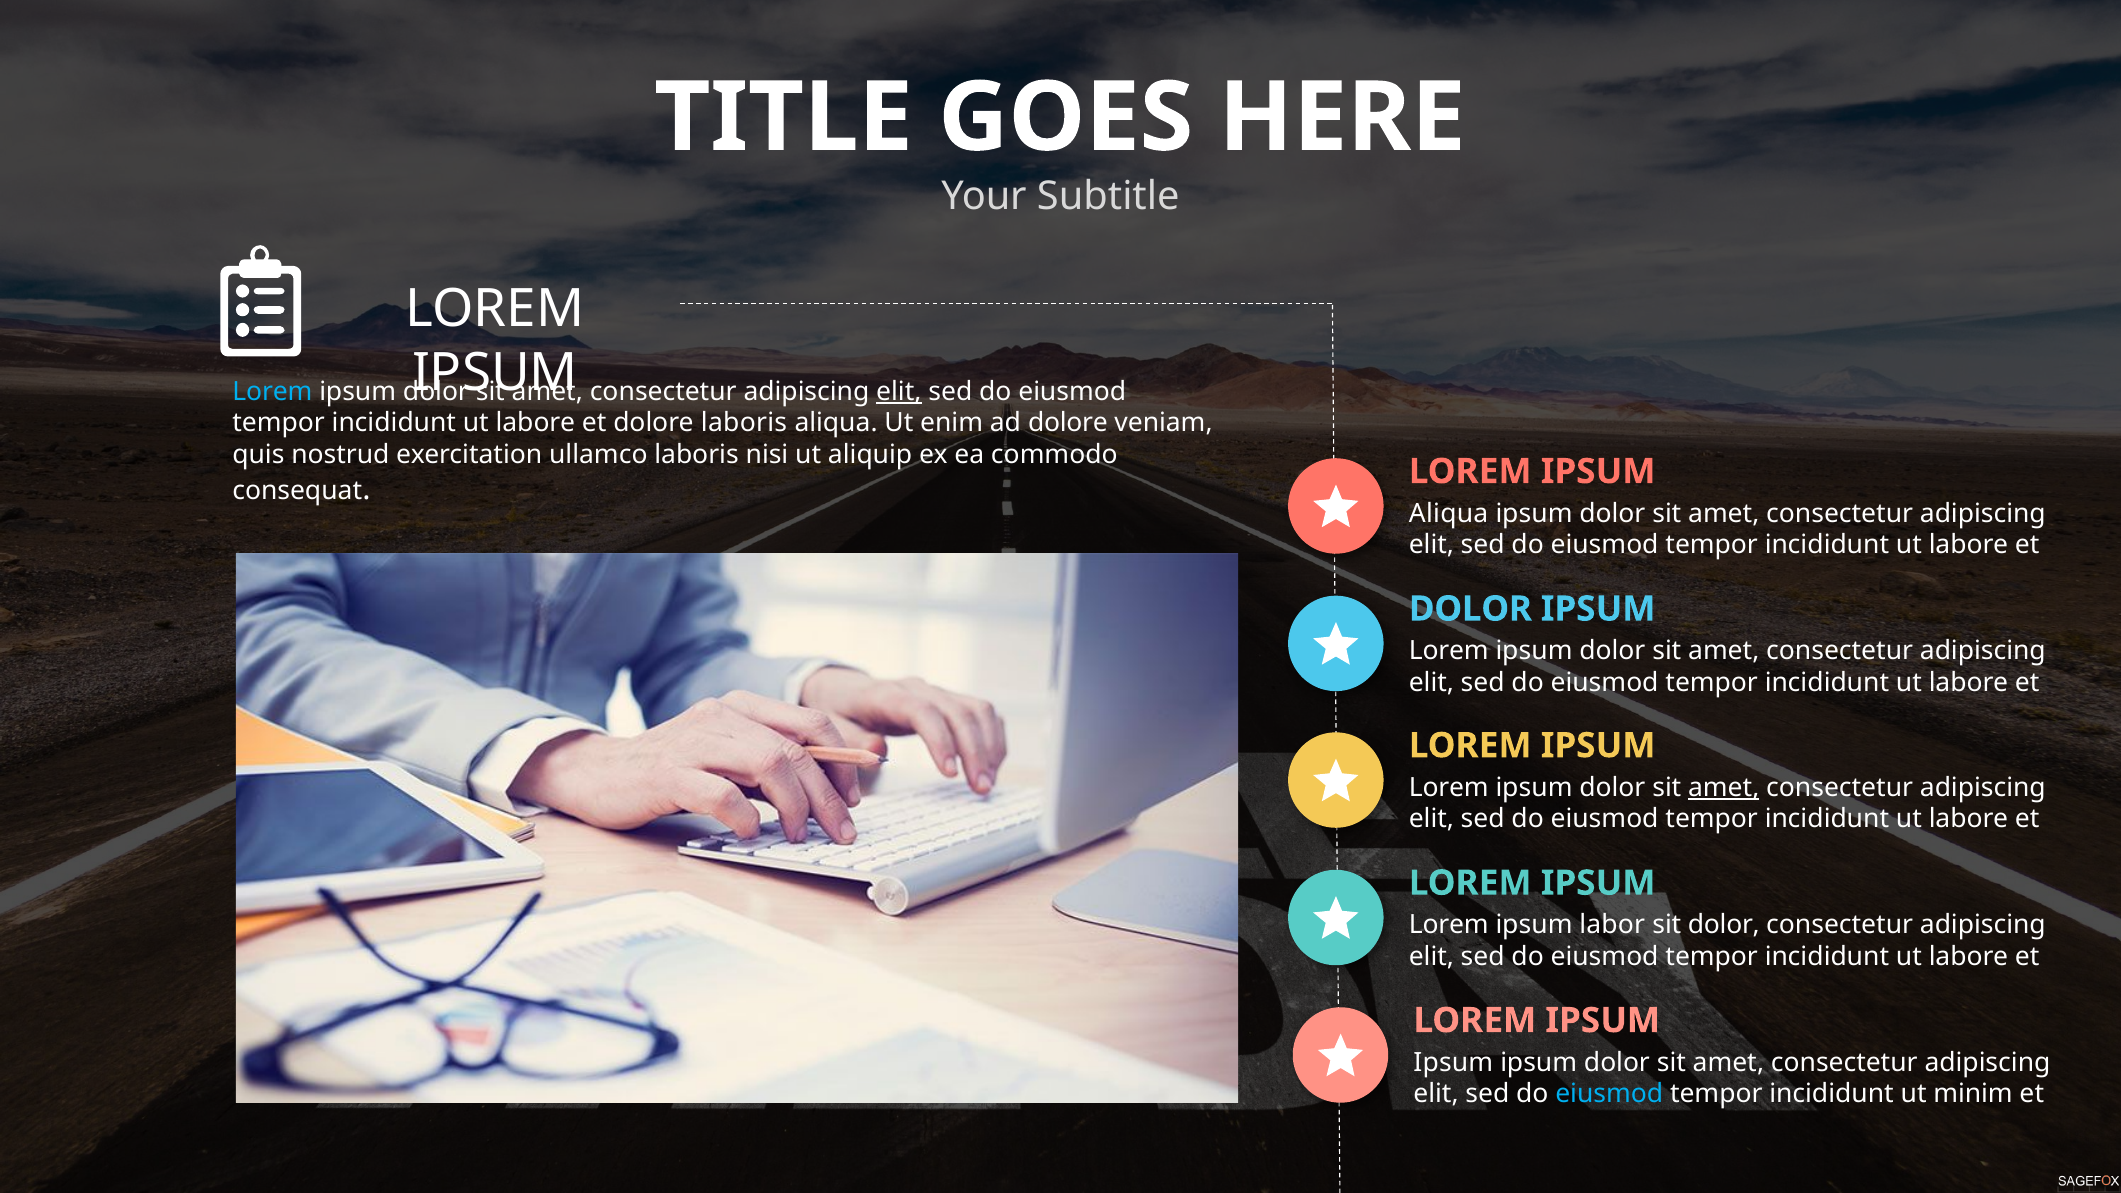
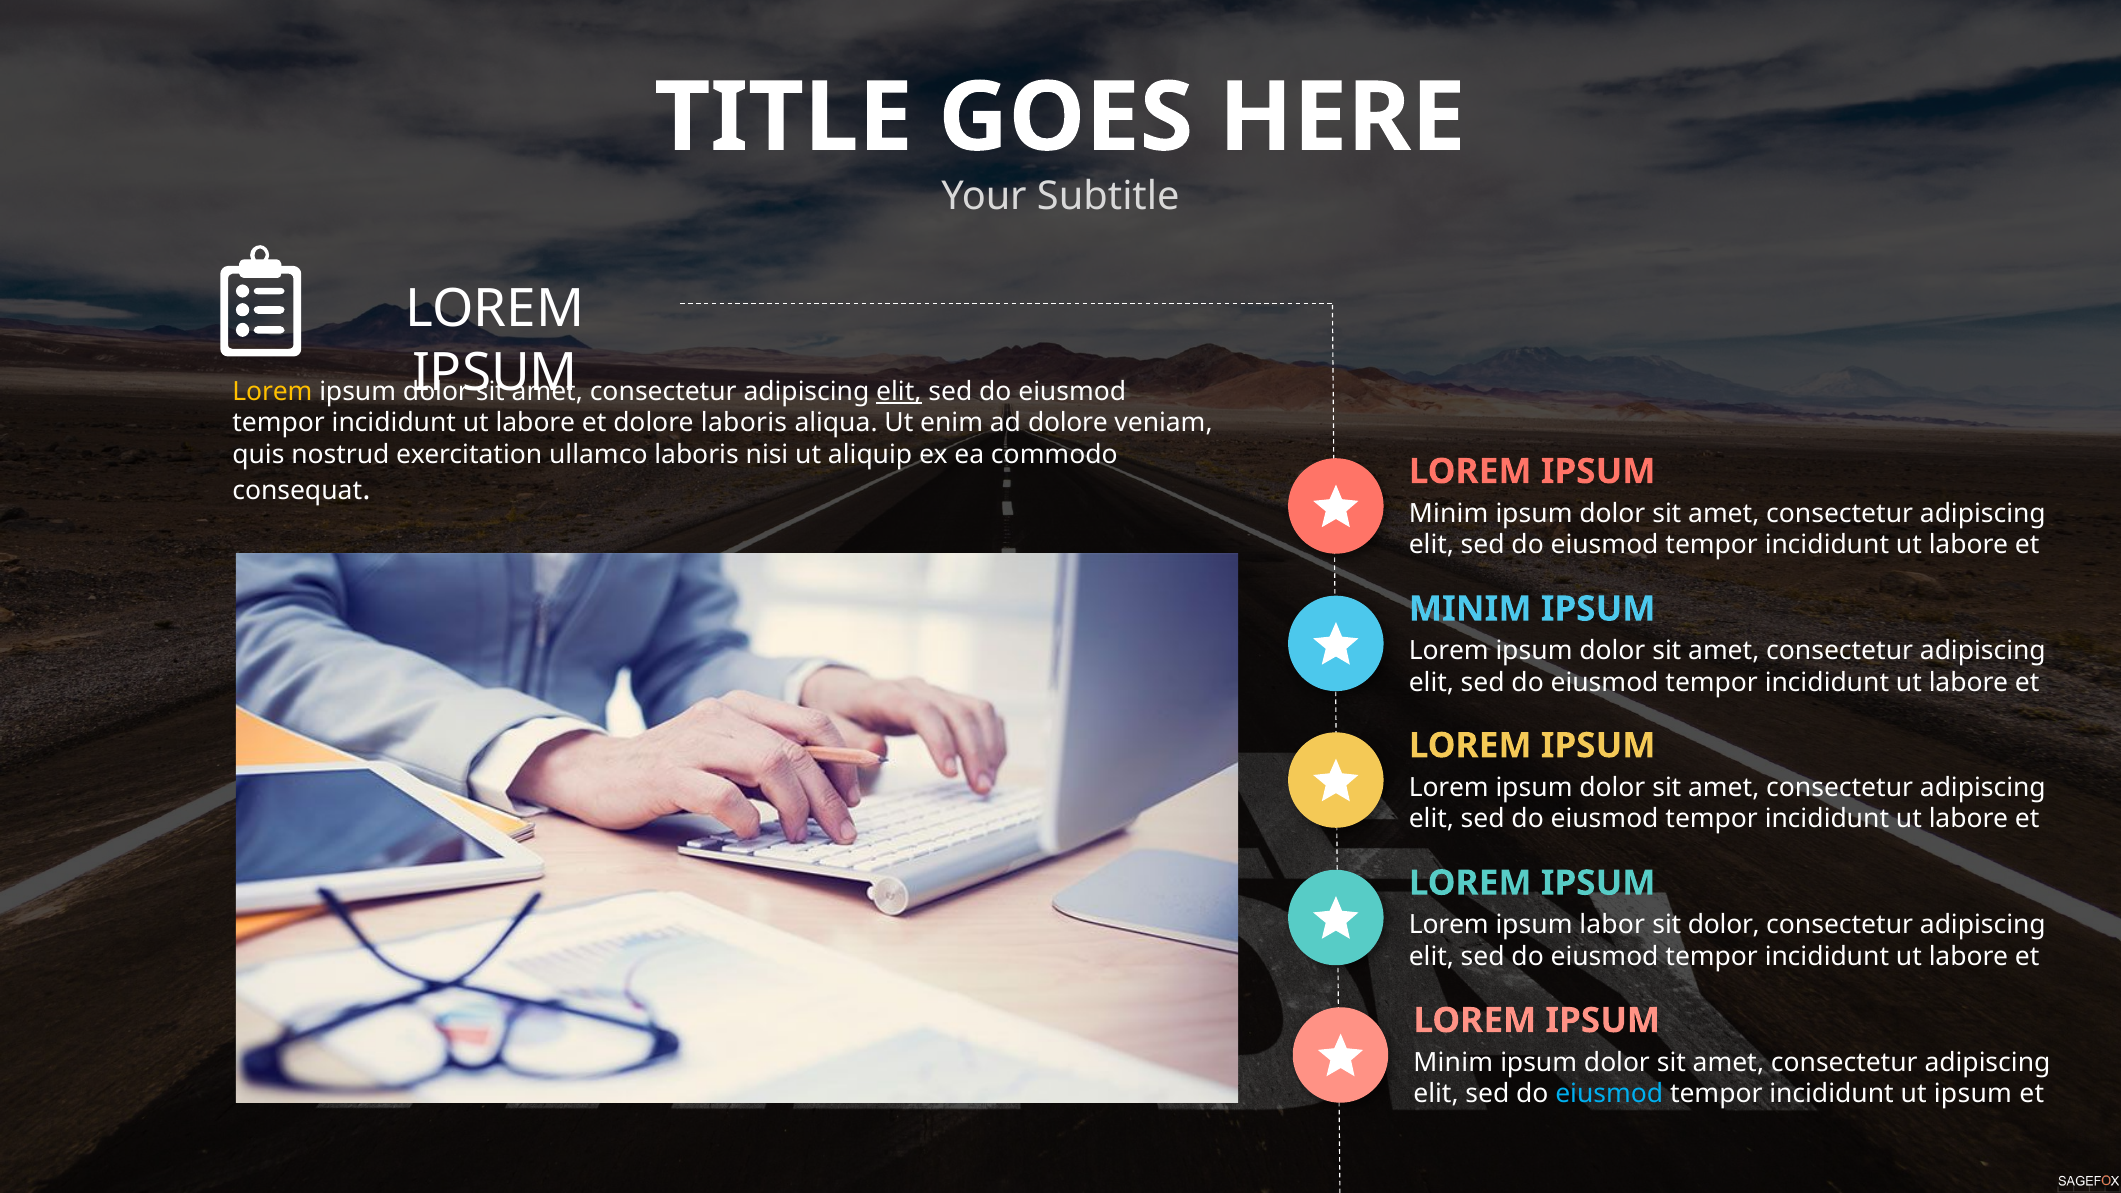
Lorem at (272, 391) colour: light blue -> yellow
Aliqua at (1449, 513): Aliqua -> Minim
DOLOR at (1470, 609): DOLOR -> MINIM
amet at (1724, 787) underline: present -> none
Ipsum at (1453, 1062): Ipsum -> Minim
ut minim: minim -> ipsum
